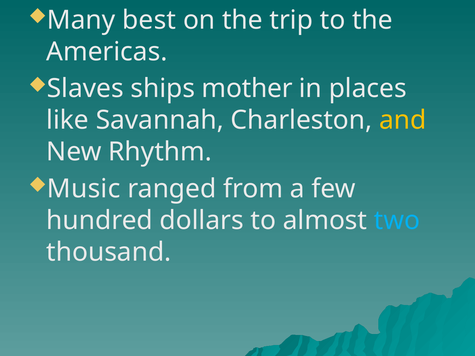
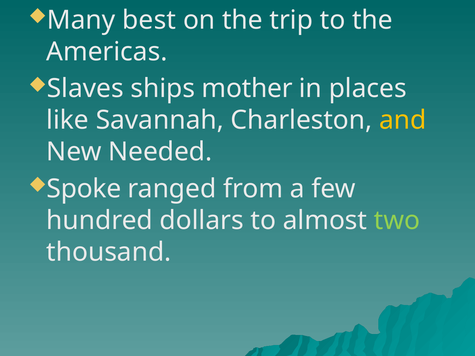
Rhythm: Rhythm -> Needed
Music: Music -> Spoke
two colour: light blue -> light green
